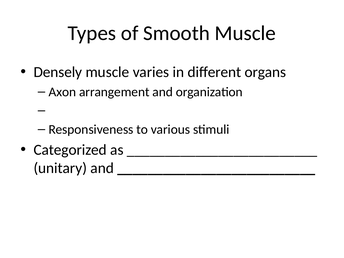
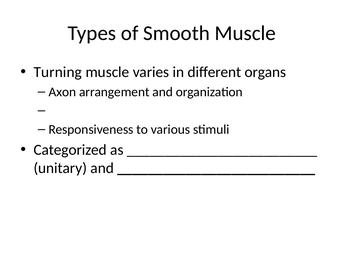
Densely: Densely -> Turning
